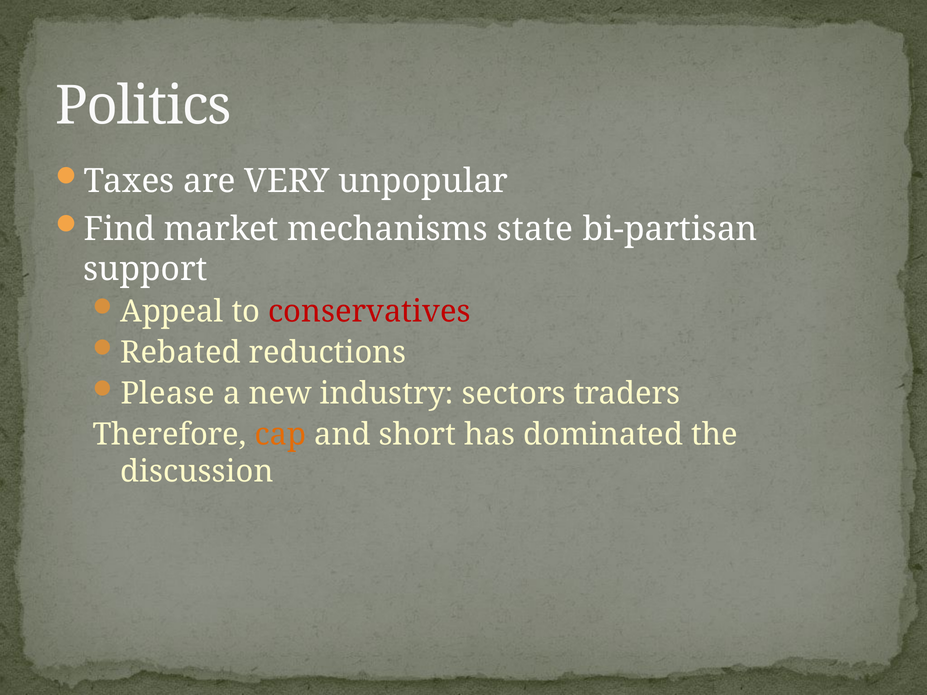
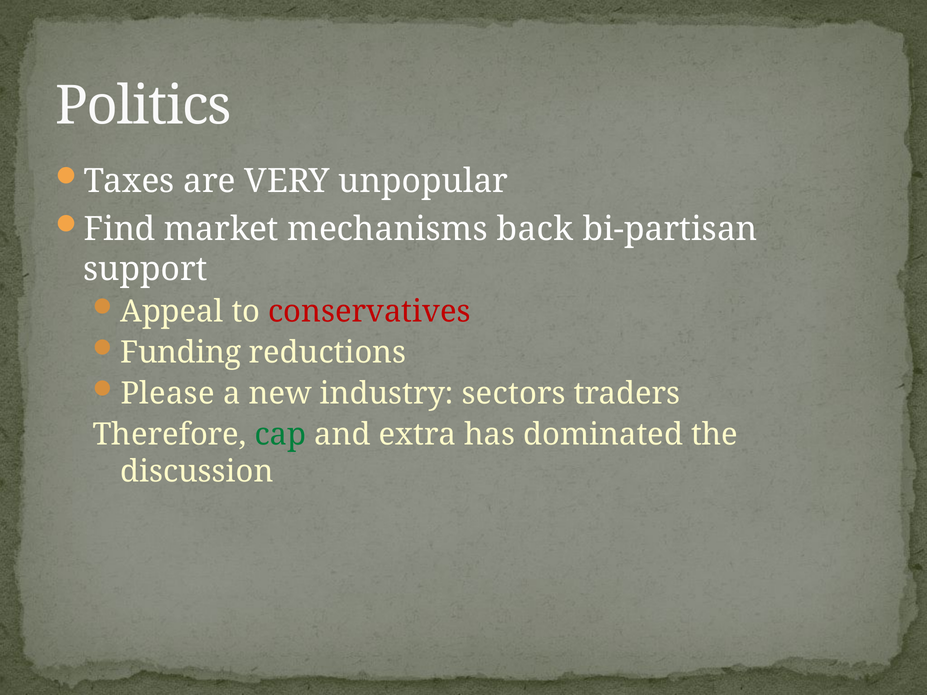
state: state -> back
Rebated: Rebated -> Funding
cap colour: orange -> green
short: short -> extra
